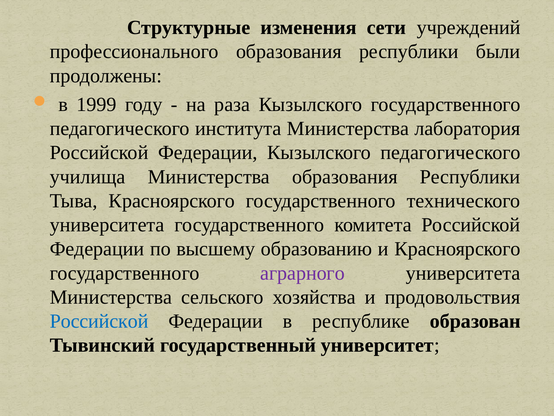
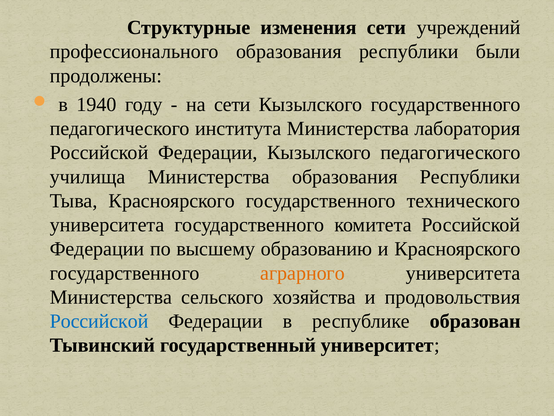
1999: 1999 -> 1940
на раза: раза -> сети
аграрного colour: purple -> orange
